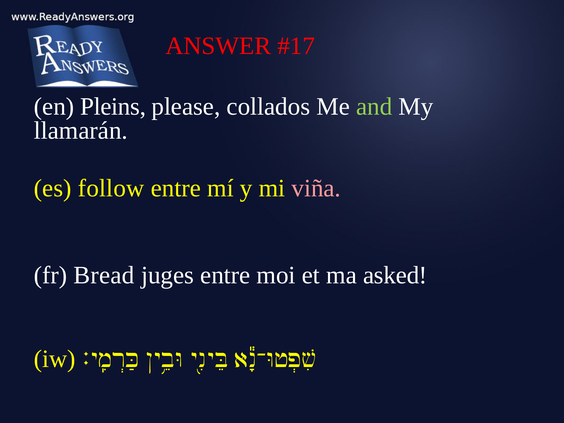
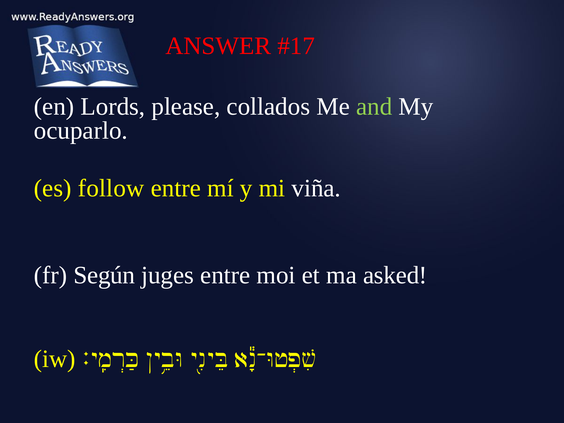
Pleins: Pleins -> Lords
llamarán: llamarán -> ocuparlo
viña colour: pink -> white
Bread: Bread -> Según
